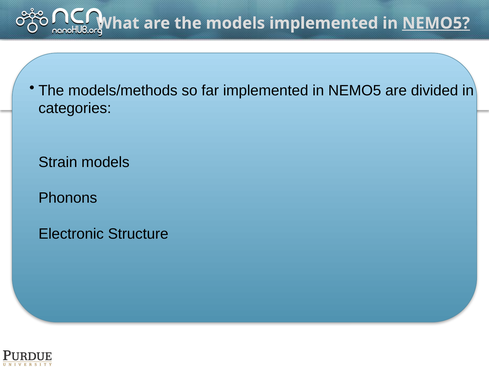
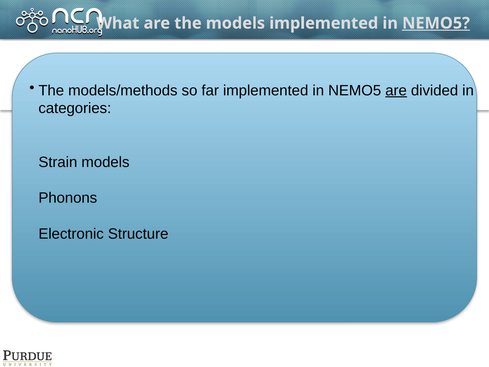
are at (396, 90) underline: none -> present
